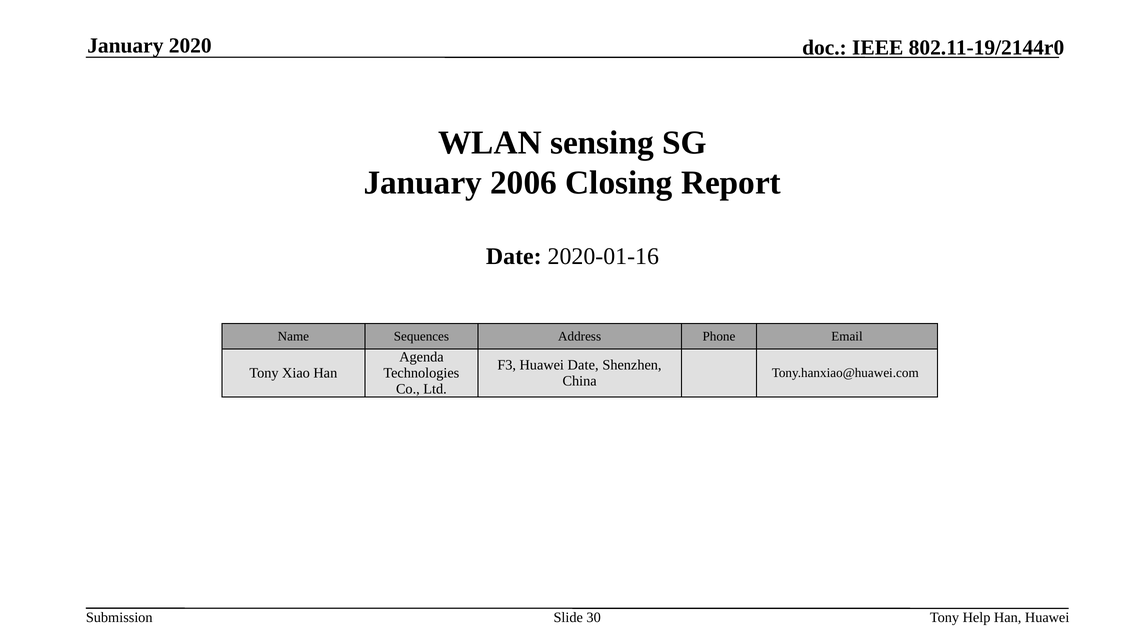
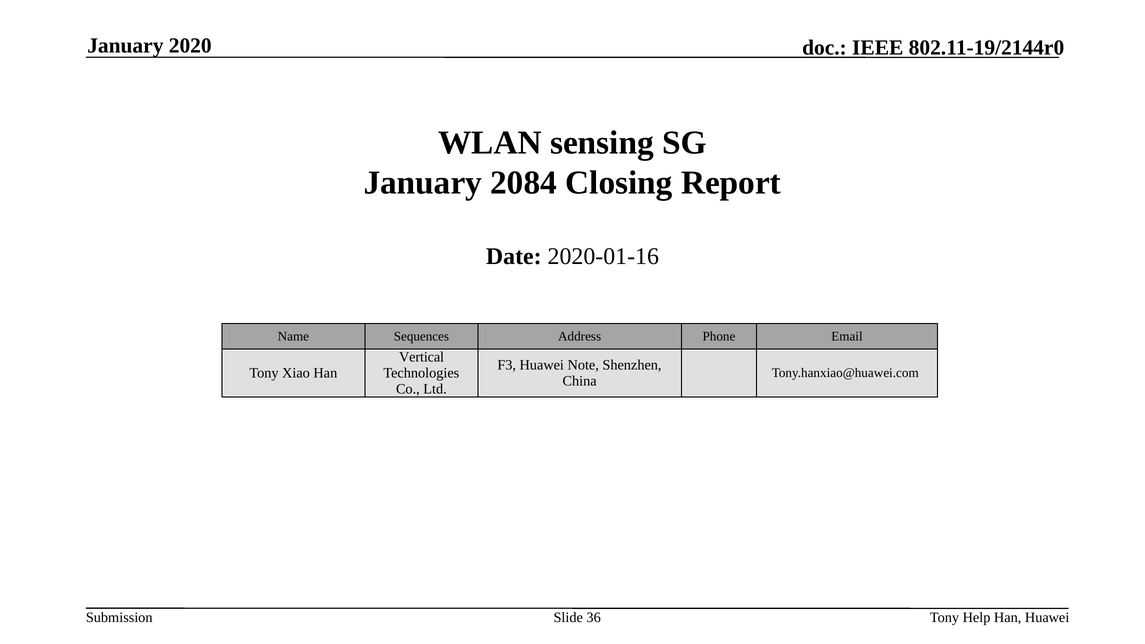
2006: 2006 -> 2084
Agenda: Agenda -> Vertical
Huawei Date: Date -> Note
30: 30 -> 36
